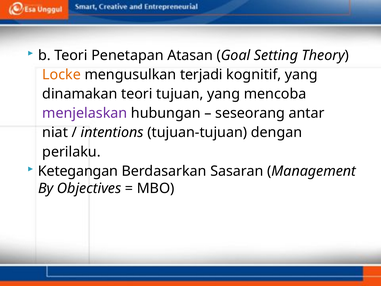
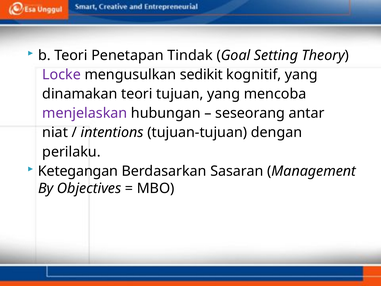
Atasan: Atasan -> Tindak
Locke colour: orange -> purple
terjadi: terjadi -> sedikit
